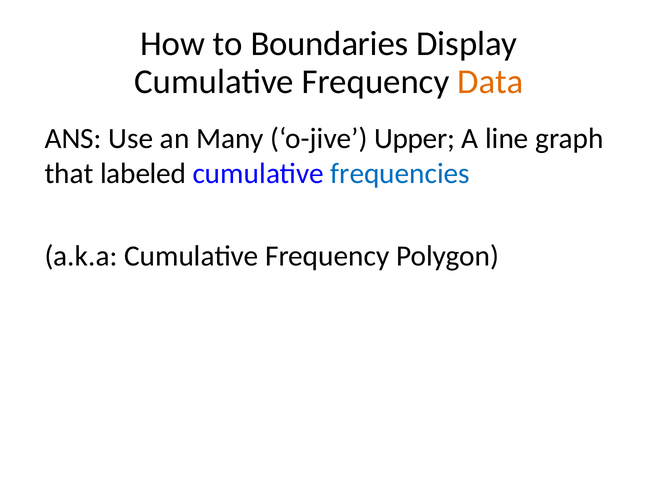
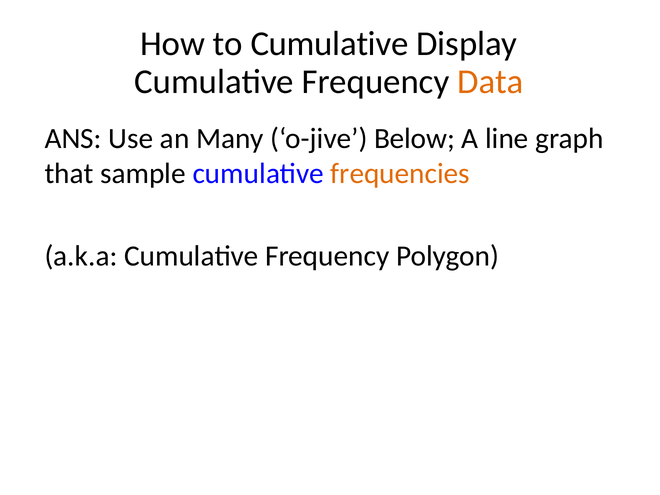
to Boundaries: Boundaries -> Cumulative
Upper: Upper -> Below
labeled: labeled -> sample
frequencies colour: blue -> orange
